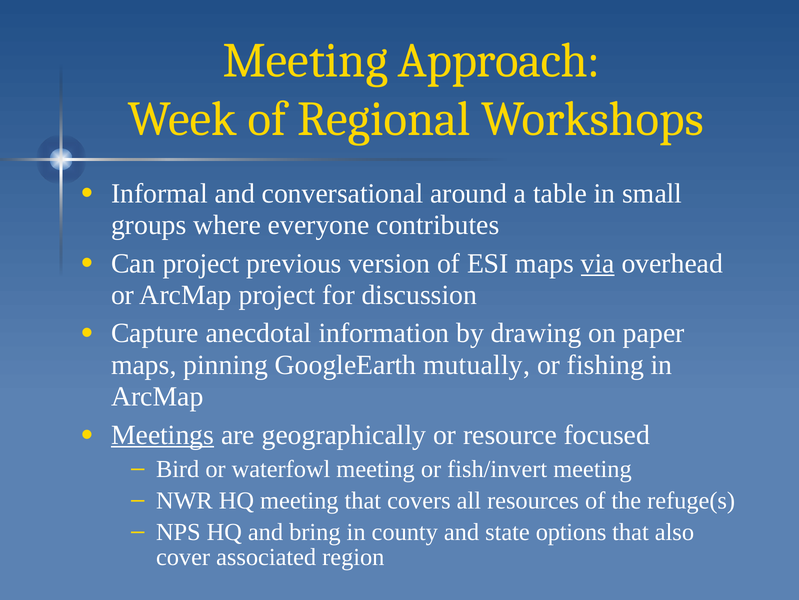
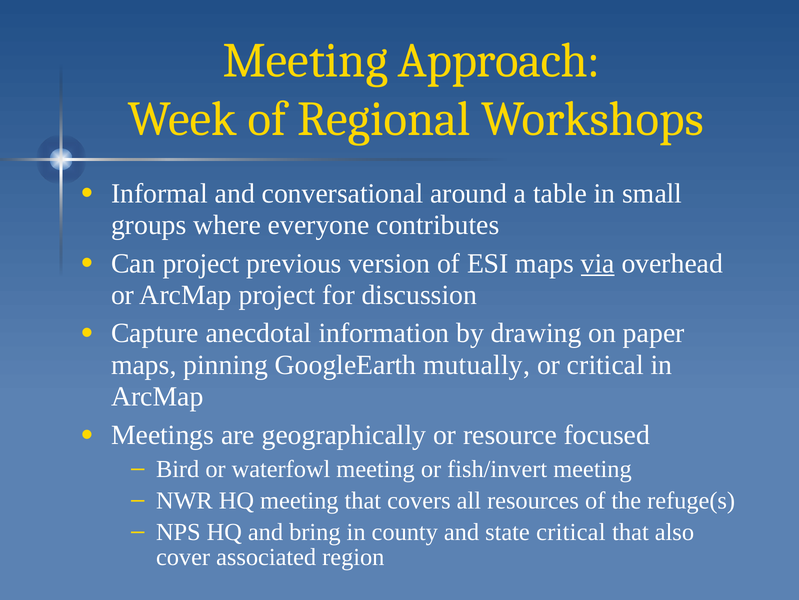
or fishing: fishing -> critical
Meetings underline: present -> none
state options: options -> critical
